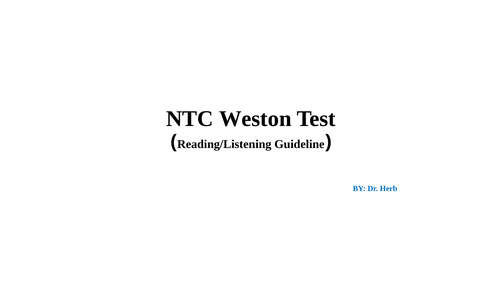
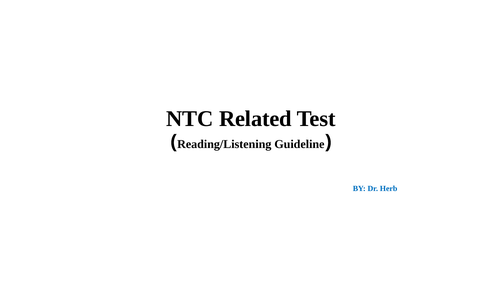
Weston: Weston -> Related
